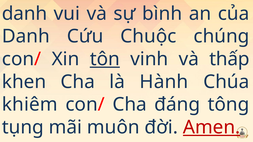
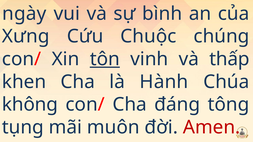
danh at (25, 14): danh -> ngày
Danh at (26, 36): Danh -> Xưng
khiêm: khiêm -> không
Amen underline: present -> none
